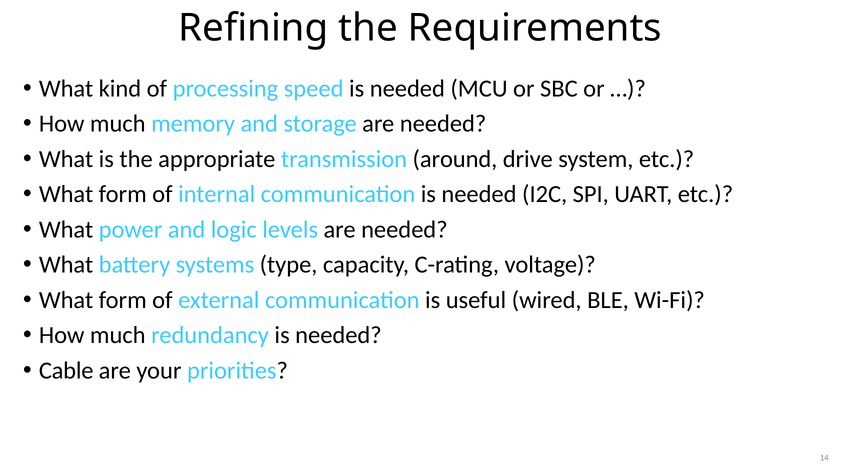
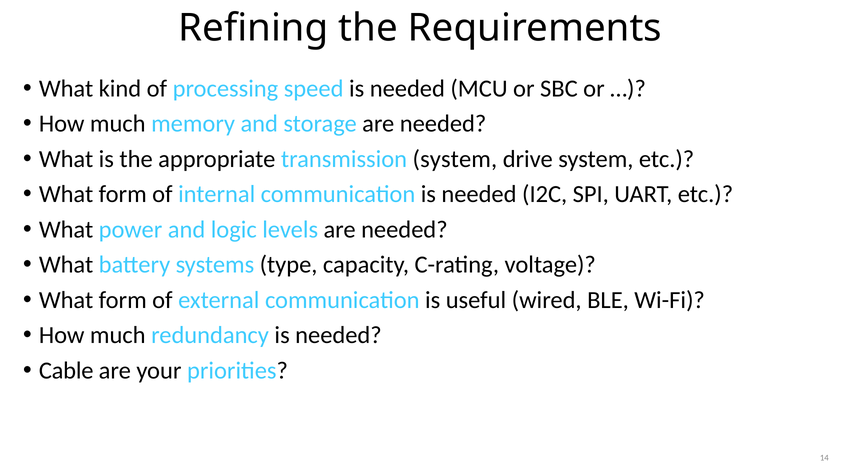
transmission around: around -> system
